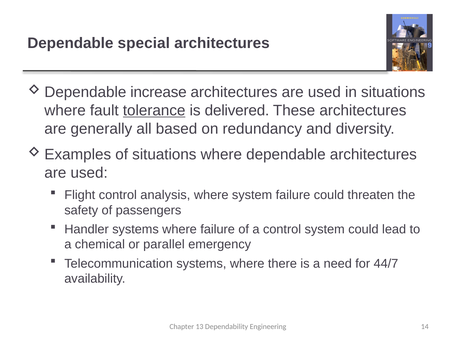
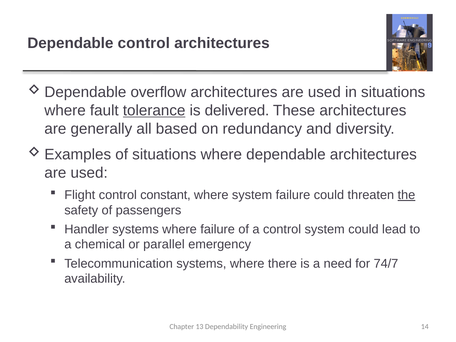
Dependable special: special -> control
increase: increase -> overflow
analysis: analysis -> constant
the underline: none -> present
44/7: 44/7 -> 74/7
